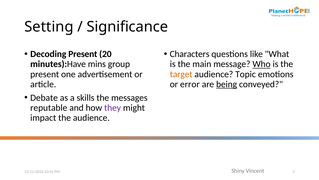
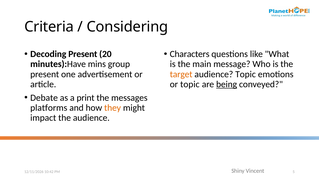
Setting: Setting -> Criteria
Significance: Significance -> Considering
Who underline: present -> none
or error: error -> topic
skills: skills -> print
reputable: reputable -> platforms
they colour: purple -> orange
